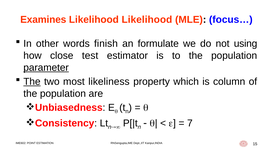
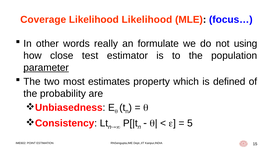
Examines: Examines -> Coverage
finish: finish -> really
The at (32, 81) underline: present -> none
likeliness: likeliness -> estimates
column: column -> defined
population at (63, 93): population -> probability
7: 7 -> 5
